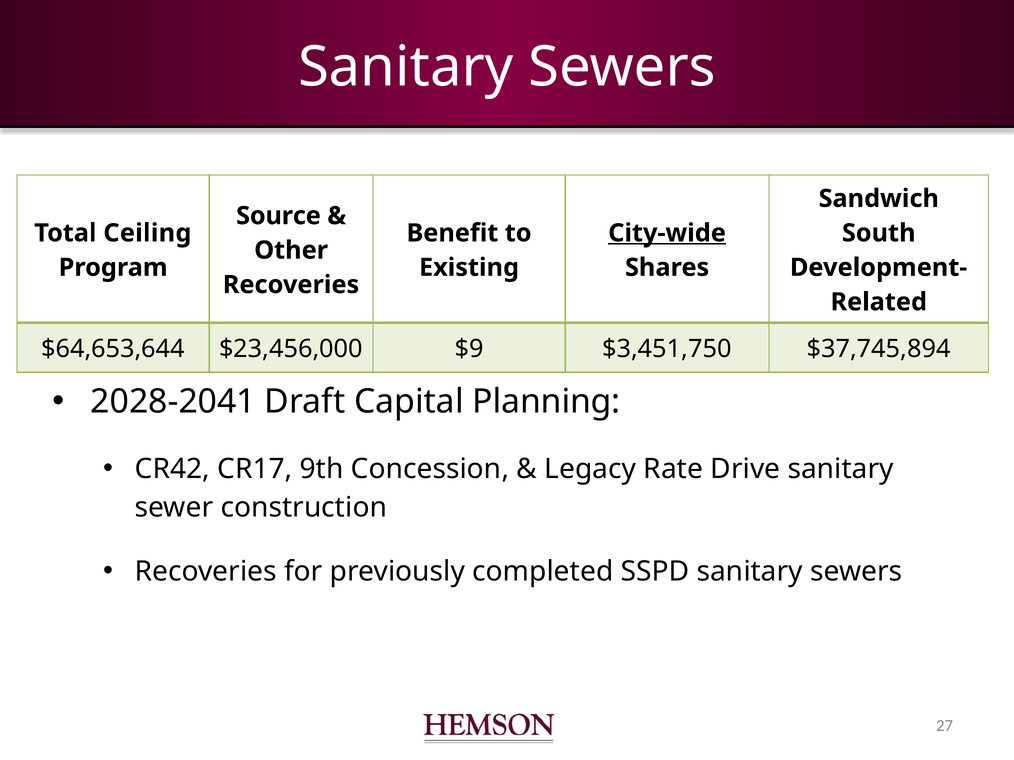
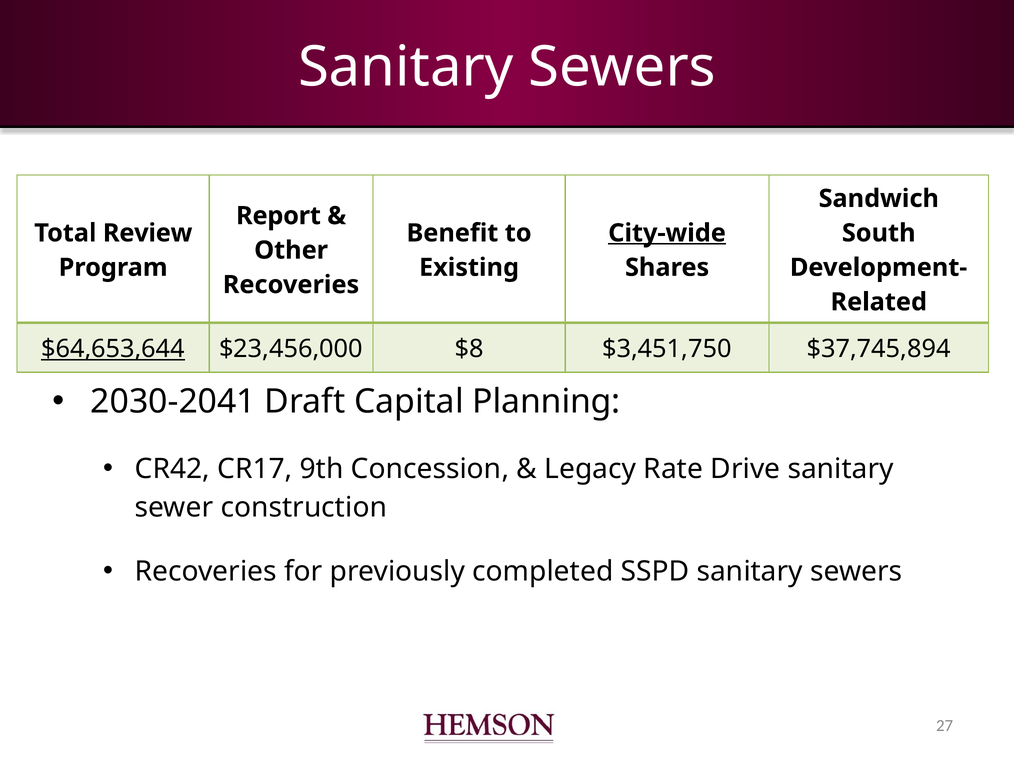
Source: Source -> Report
Ceiling: Ceiling -> Review
$64,653,644 underline: none -> present
$9: $9 -> $8
2028-2041: 2028-2041 -> 2030-2041
